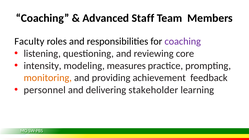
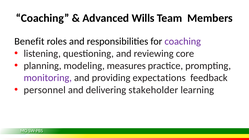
Staff: Staff -> Wills
Faculty: Faculty -> Benefit
intensity: intensity -> planning
monitoring colour: orange -> purple
achievement: achievement -> expectations
